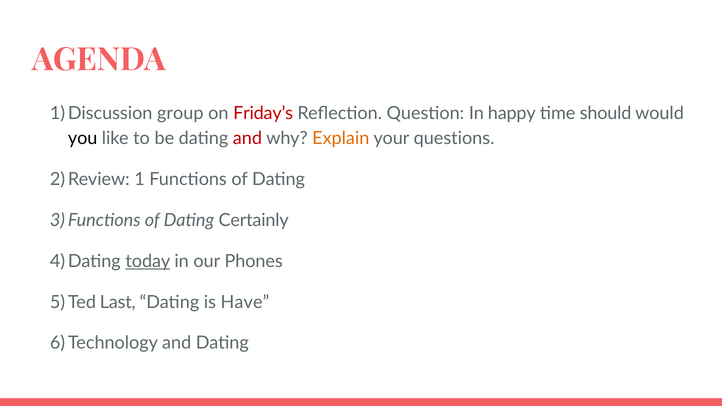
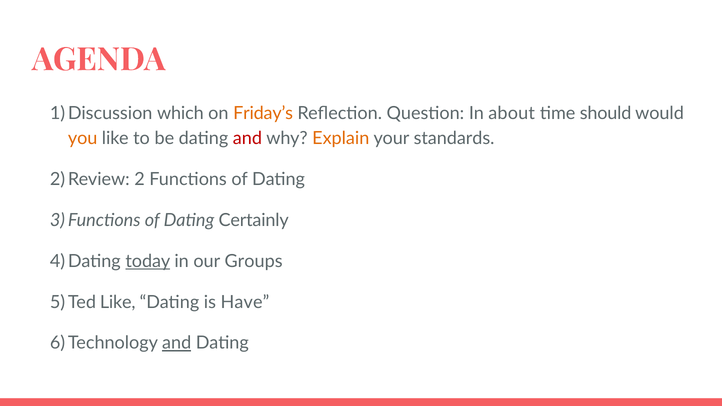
group: group -> which
Friday’s colour: red -> orange
happy: happy -> about
you colour: black -> orange
questions: questions -> standards
1: 1 -> 2
Phones: Phones -> Groups
Last at (118, 302): Last -> Like
and at (177, 343) underline: none -> present
